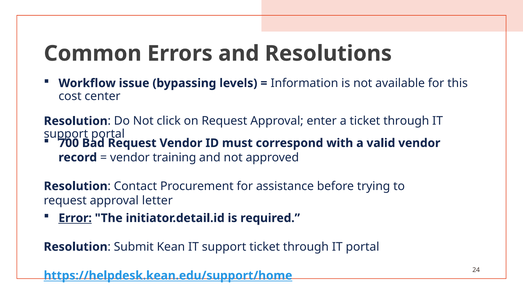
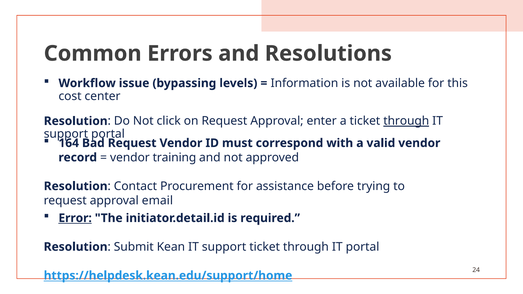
through at (406, 121) underline: none -> present
700: 700 -> 164
letter: letter -> email
